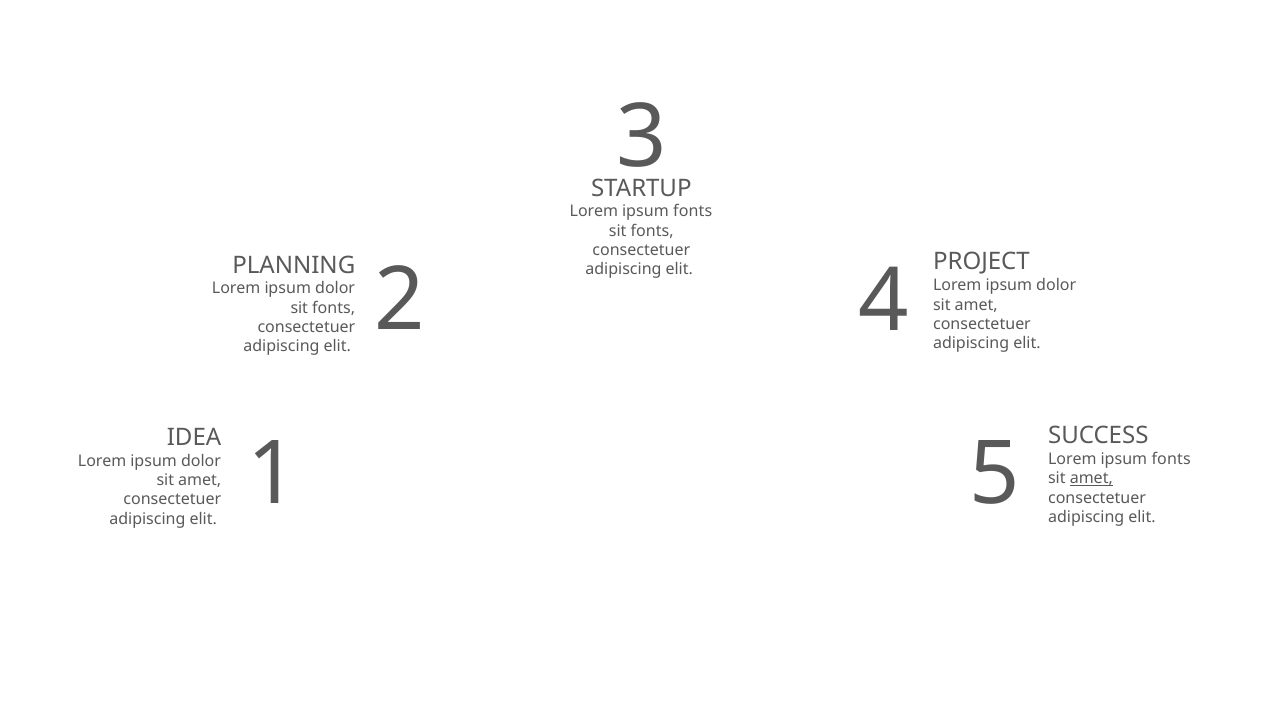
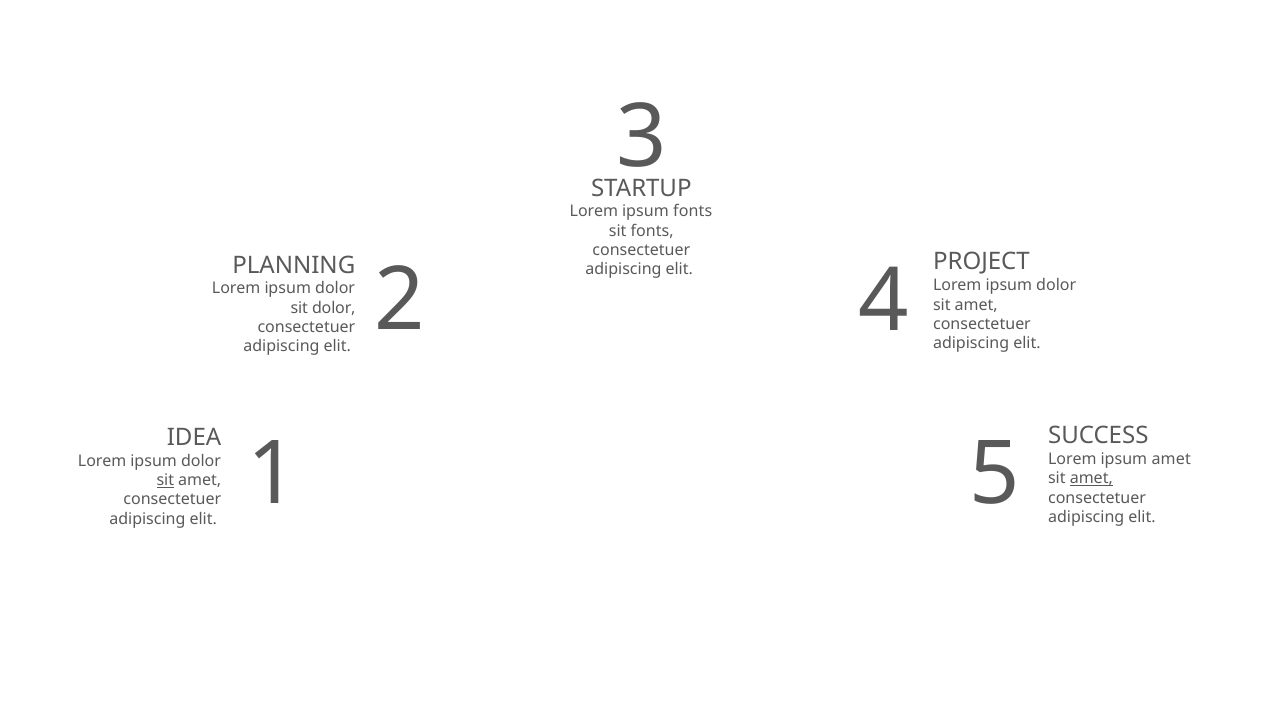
fonts at (334, 308): fonts -> dolor
fonts at (1171, 459): fonts -> amet
sit at (165, 480) underline: none -> present
